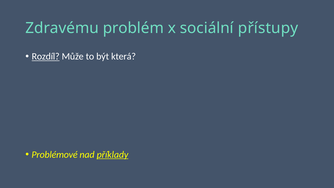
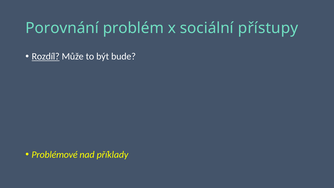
Zdravému: Zdravému -> Porovnání
která: která -> bude
příklady underline: present -> none
